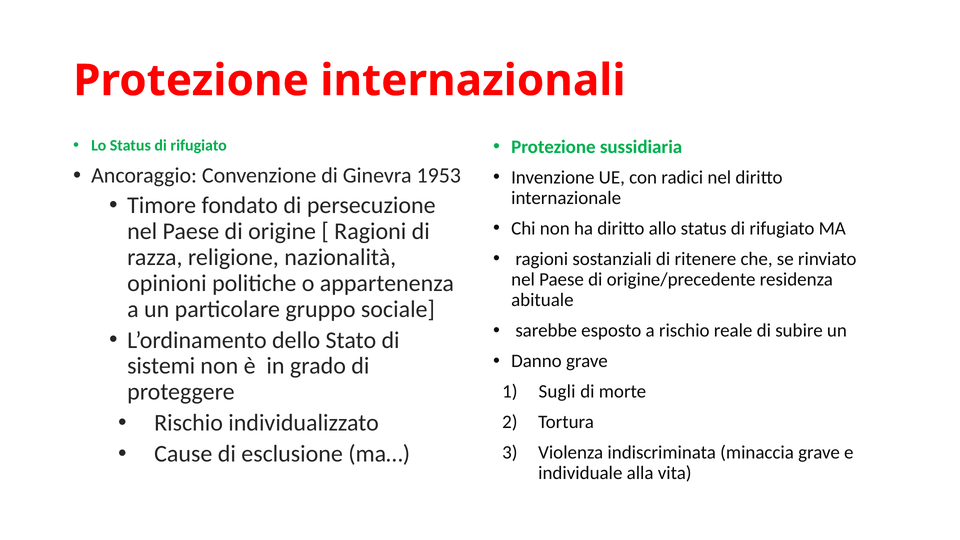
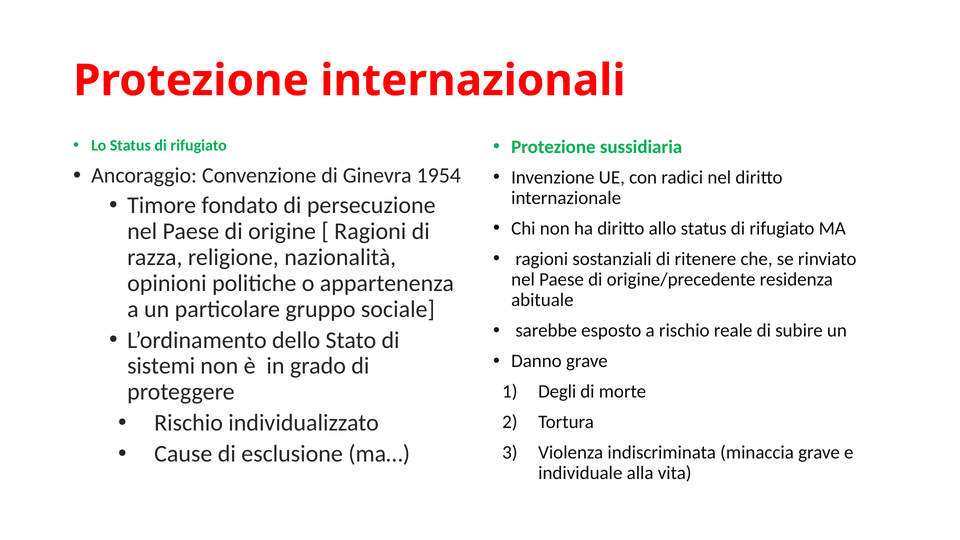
1953: 1953 -> 1954
Sugli: Sugli -> Degli
